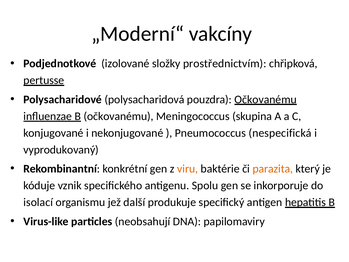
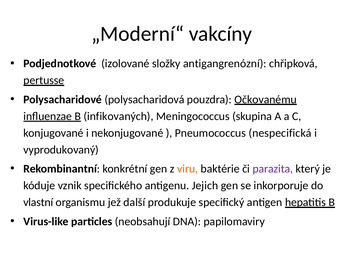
prostřednictvím: prostřednictvím -> antigangrenózní
B očkovanému: očkovanému -> infikovaných
parazita colour: orange -> purple
Spolu: Spolu -> Jejich
isolací: isolací -> vlastní
